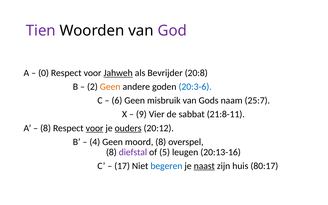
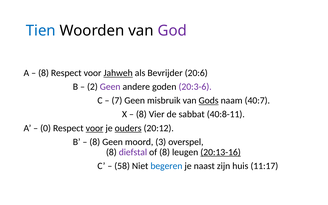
Tien colour: purple -> blue
0 at (44, 73): 0 -> 8
20:8: 20:8 -> 20:6
Geen at (110, 87) colour: orange -> purple
20:3-6 colour: blue -> purple
6: 6 -> 7
Gods underline: none -> present
25:7: 25:7 -> 40:7
9 at (141, 114): 9 -> 8
21:8-11: 21:8-11 -> 40:8-11
8 at (46, 128): 8 -> 0
4 at (95, 142): 4 -> 8
moord 8: 8 -> 3
of 5: 5 -> 8
20:13-16 underline: none -> present
17: 17 -> 58
naast underline: present -> none
80:17: 80:17 -> 11:17
